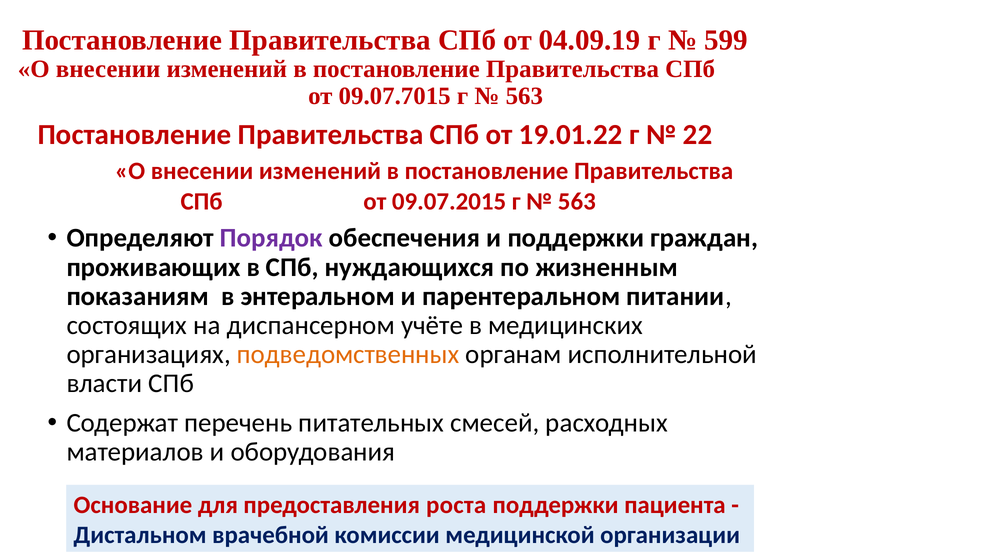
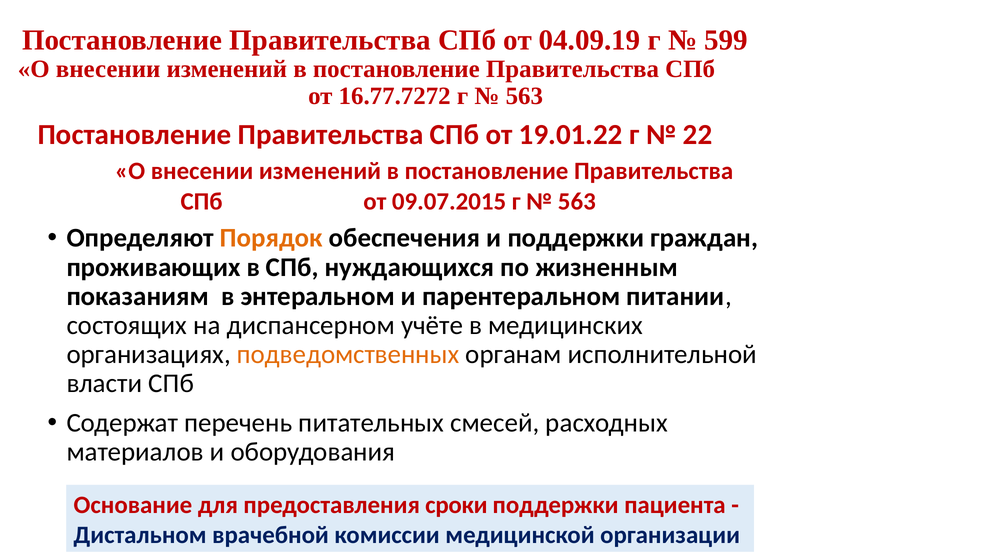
09.07.7015: 09.07.7015 -> 16.77.7272
Порядок colour: purple -> orange
роста: роста -> сроки
